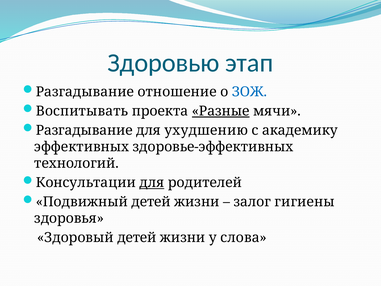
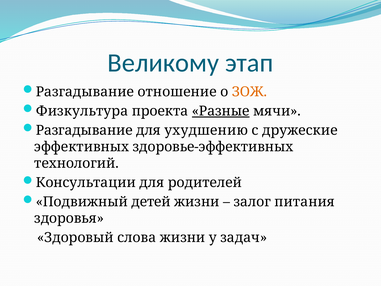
Здоровью: Здоровью -> Великому
ЗОЖ colour: blue -> orange
Воспитывать: Воспитывать -> Физкультура
академику: академику -> дружеские
для at (152, 182) underline: present -> none
гигиены: гигиены -> питания
Здоровый детей: детей -> слова
слова: слова -> задач
